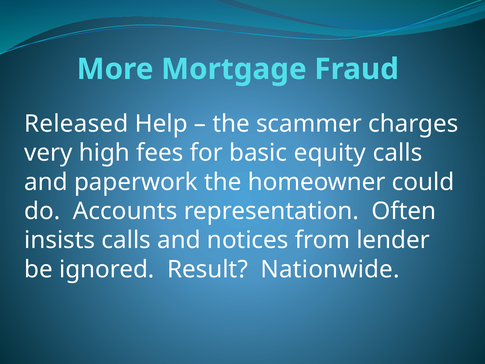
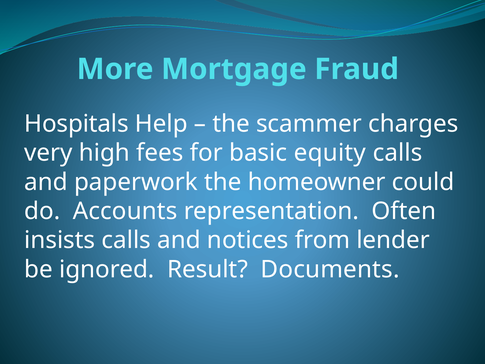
Released: Released -> Hospitals
Nationwide: Nationwide -> Documents
